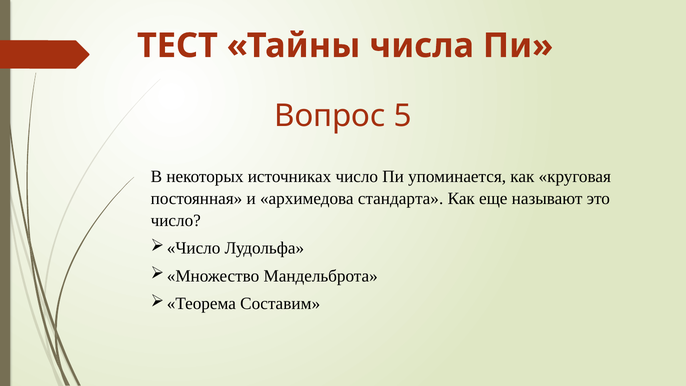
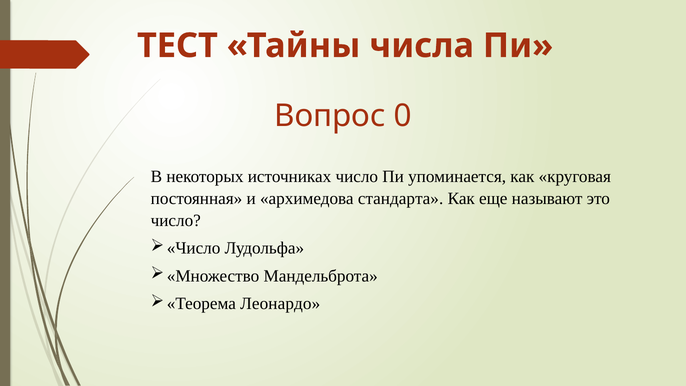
5: 5 -> 0
Составим: Составим -> Леонардо
